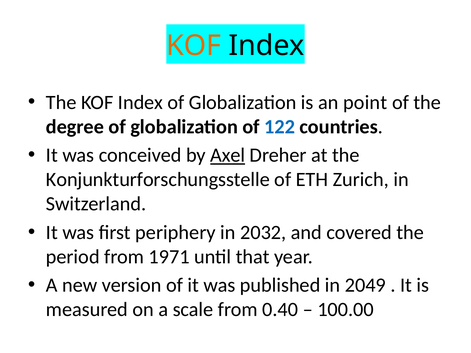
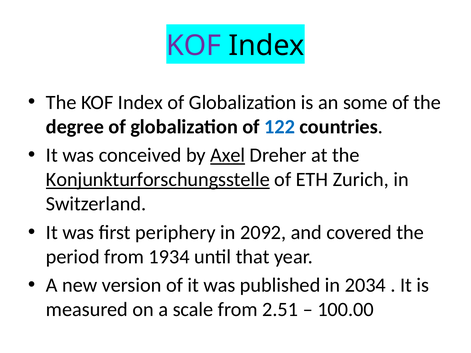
KOF at (194, 46) colour: orange -> purple
point: point -> some
Konjunkturforschungsstelle underline: none -> present
2032: 2032 -> 2092
1971: 1971 -> 1934
2049: 2049 -> 2034
0.40: 0.40 -> 2.51
